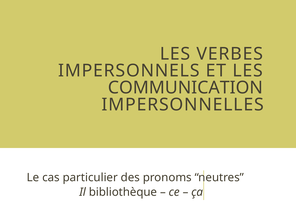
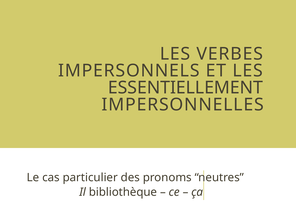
COMMUNICATION: COMMUNICATION -> ESSENTIELLEMENT
